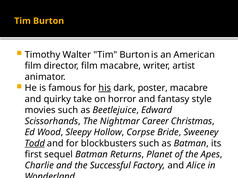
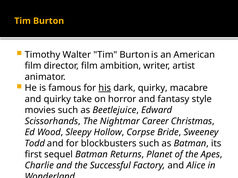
film macabre: macabre -> ambition
dark poster: poster -> quirky
Todd underline: present -> none
